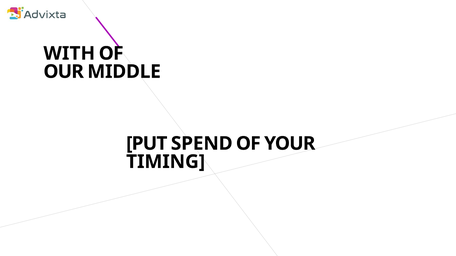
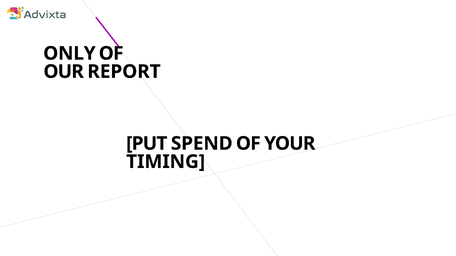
WITH: WITH -> ONLY
MIDDLE: MIDDLE -> REPORT
